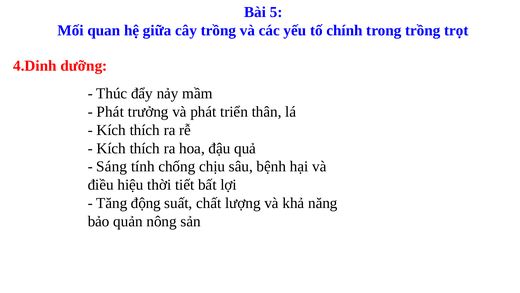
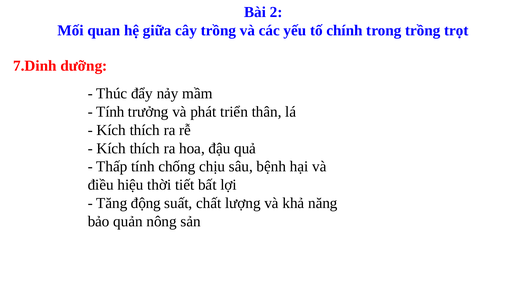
5: 5 -> 2
4.Dinh: 4.Dinh -> 7.Dinh
Phát at (110, 112): Phát -> Tính
Sáng: Sáng -> Thấp
